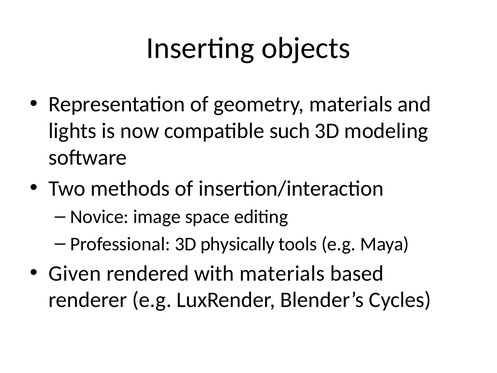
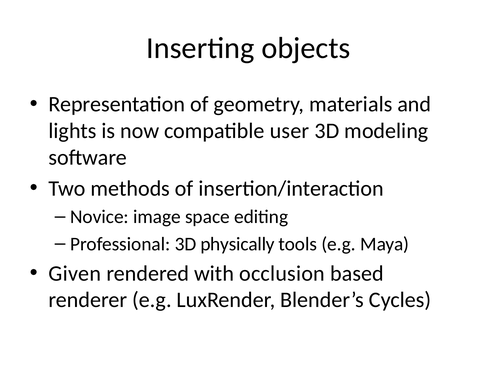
such: such -> user
with materials: materials -> occlusion
